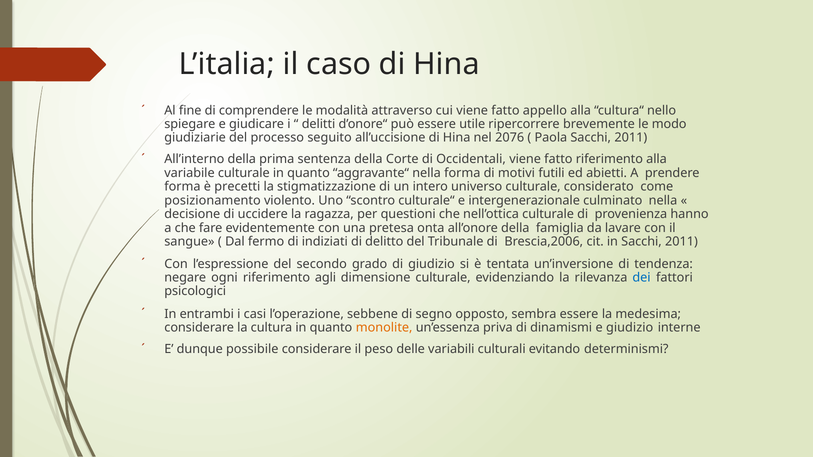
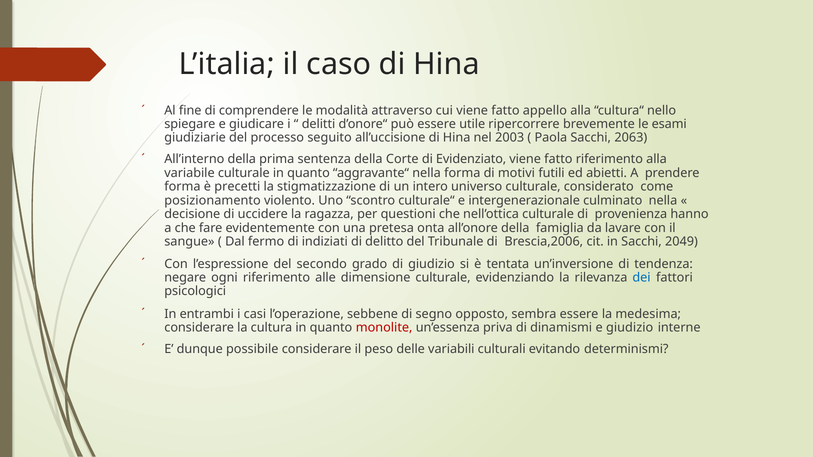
modo: modo -> esami
2076: 2076 -> 2003
Paola Sacchi 2011: 2011 -> 2063
Occidentali: Occidentali -> Evidenziato
in Sacchi 2011: 2011 -> 2049
agli: agli -> alle
monolite colour: orange -> red
